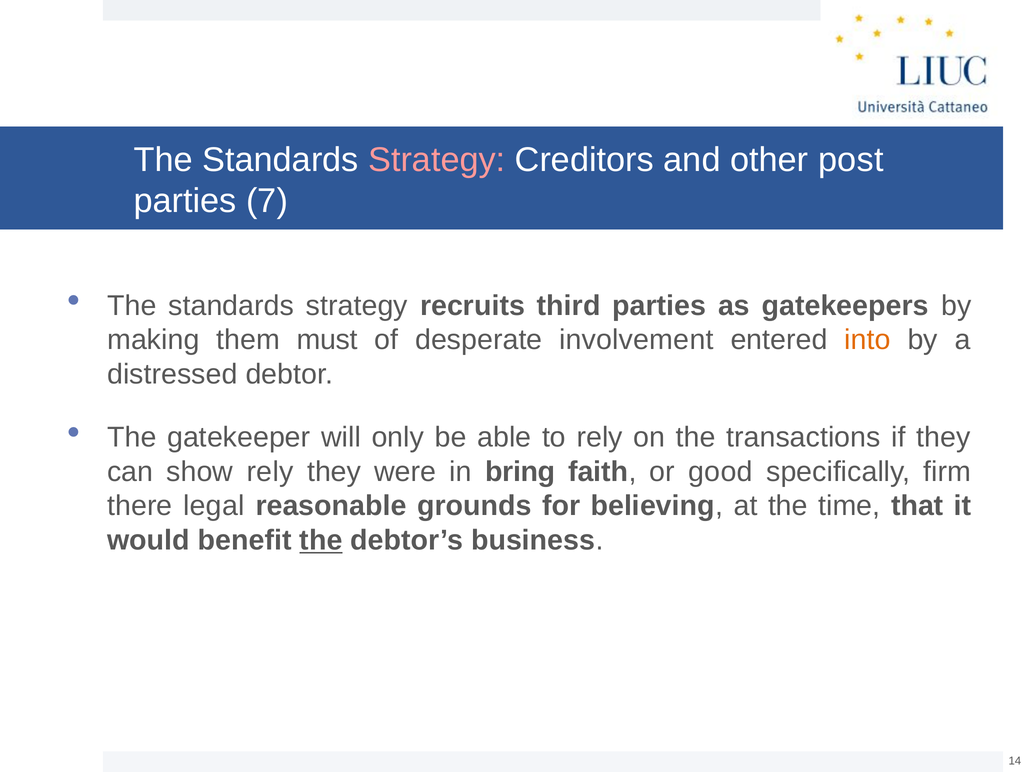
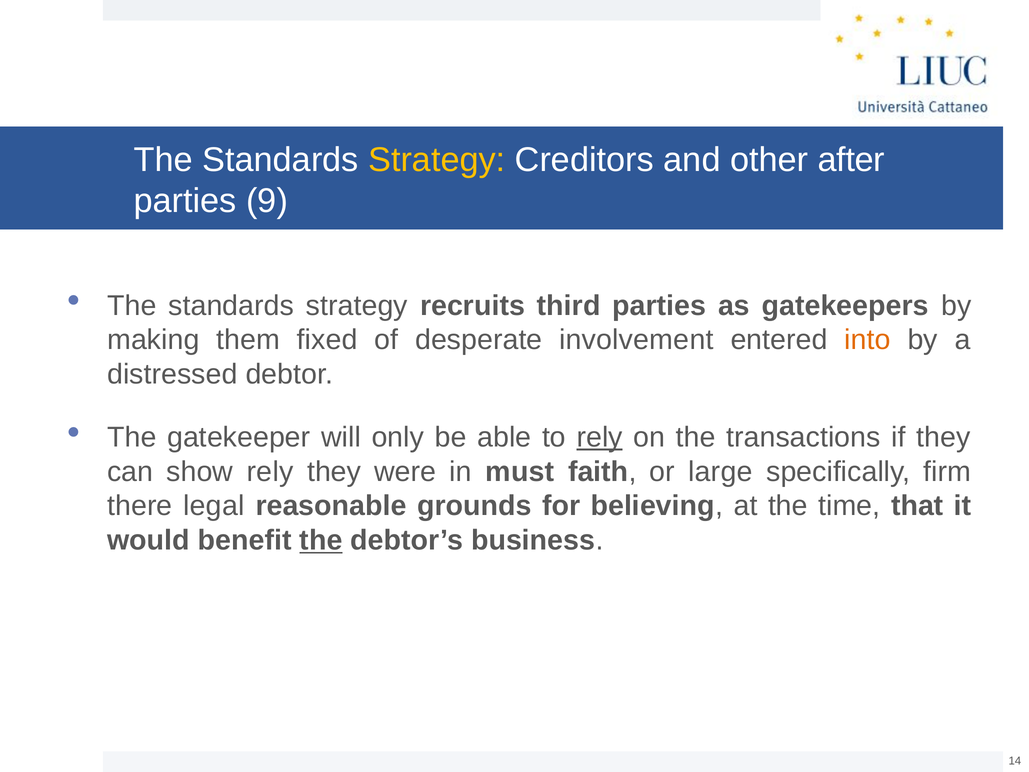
Strategy at (437, 160) colour: pink -> yellow
post: post -> after
7: 7 -> 9
must: must -> fixed
rely at (600, 437) underline: none -> present
bring: bring -> must
good: good -> large
